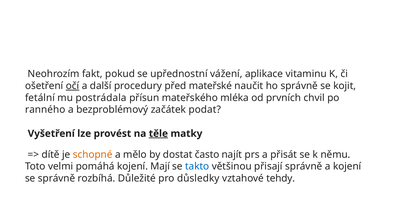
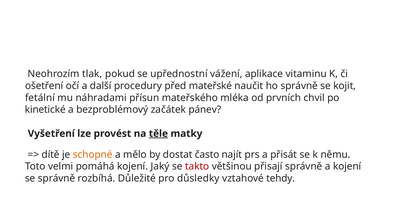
fakt: fakt -> tlak
očí underline: present -> none
postrádala: postrádala -> náhradami
ranného: ranného -> kinetické
podat: podat -> pánev
Mají: Mají -> Jaký
takto colour: blue -> red
